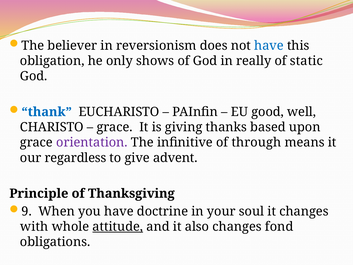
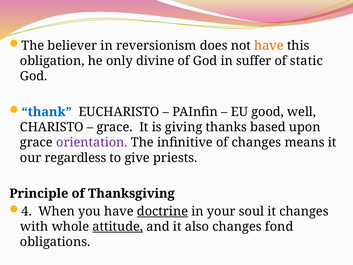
have at (269, 46) colour: blue -> orange
shows: shows -> divine
really: really -> suffer
of through: through -> changes
advent: advent -> priests
9: 9 -> 4
doctrine underline: none -> present
